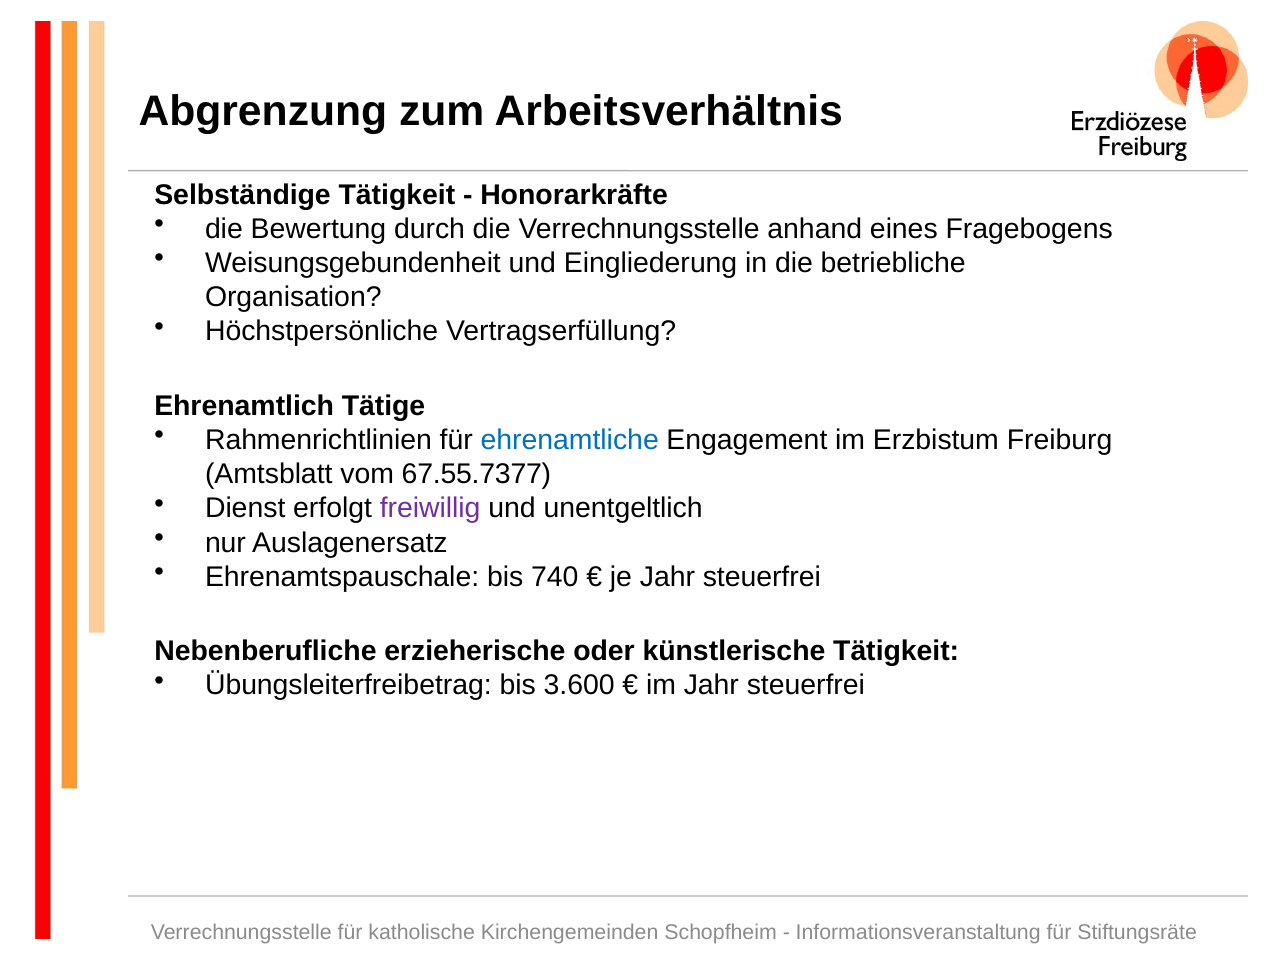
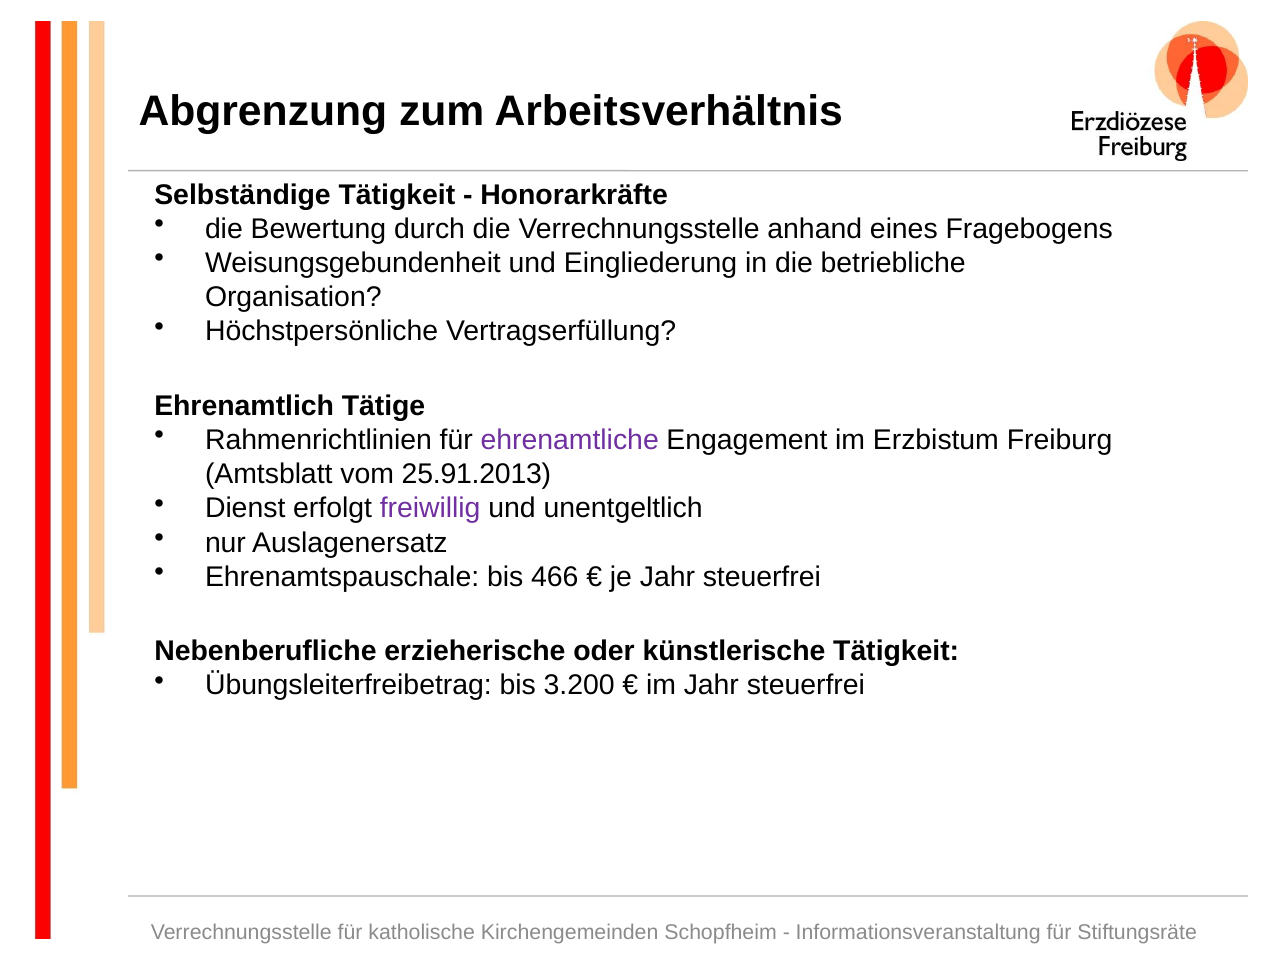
ehrenamtliche colour: blue -> purple
67.55.7377: 67.55.7377 -> 25.91.2013
740: 740 -> 466
3.600: 3.600 -> 3.200
